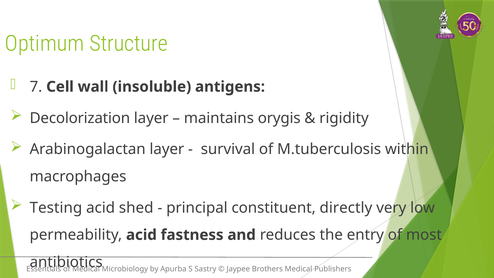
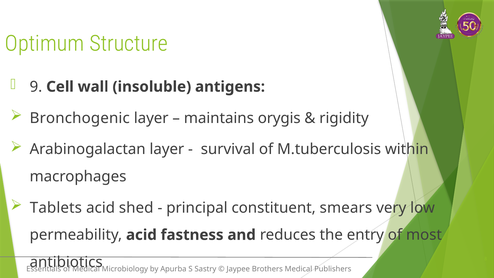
7: 7 -> 9
Decolorization: Decolorization -> Bronchogenic
Testing: Testing -> Tablets
directly: directly -> smears
